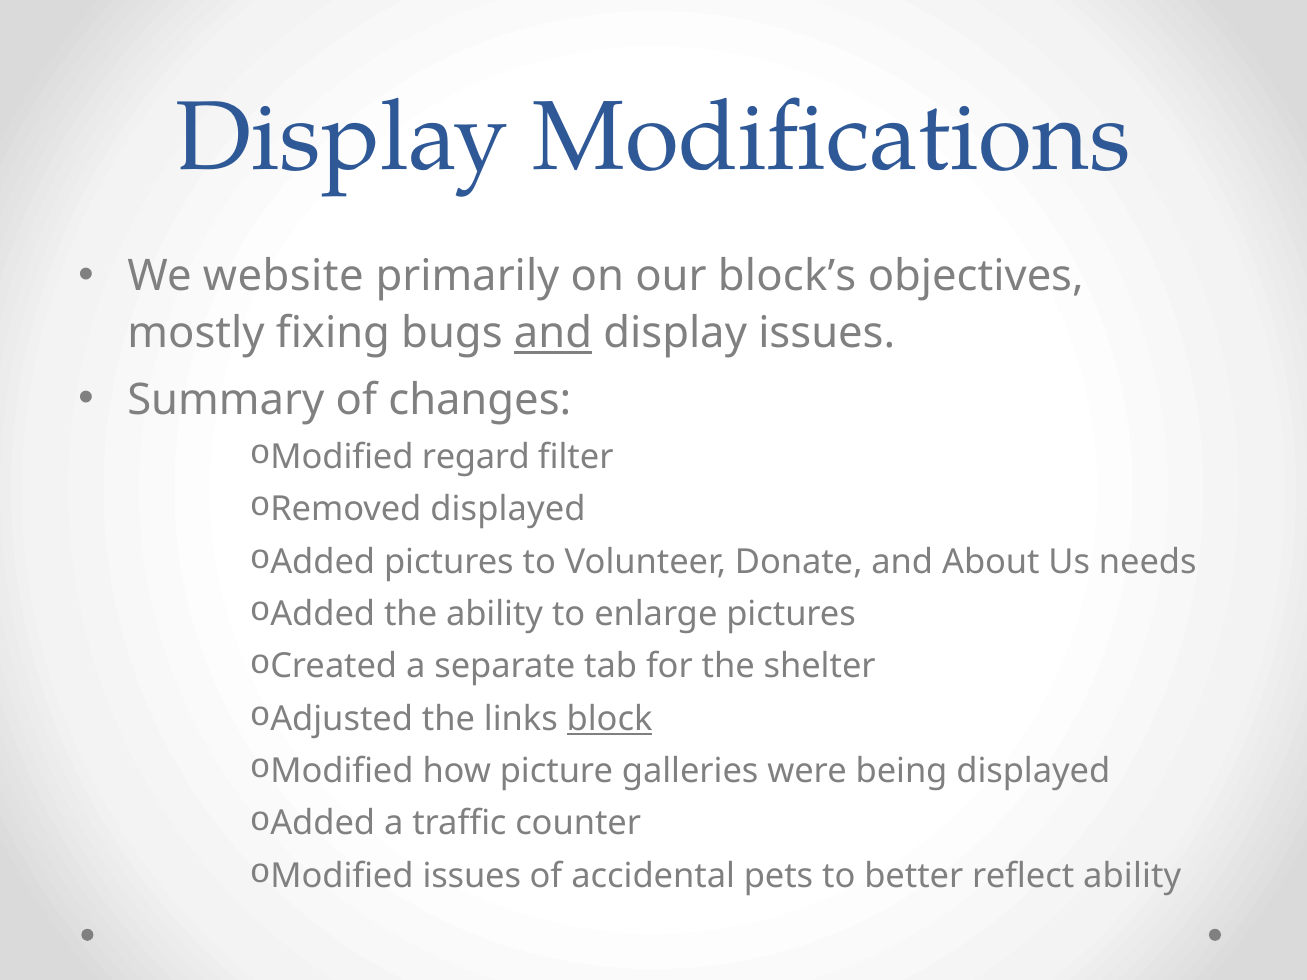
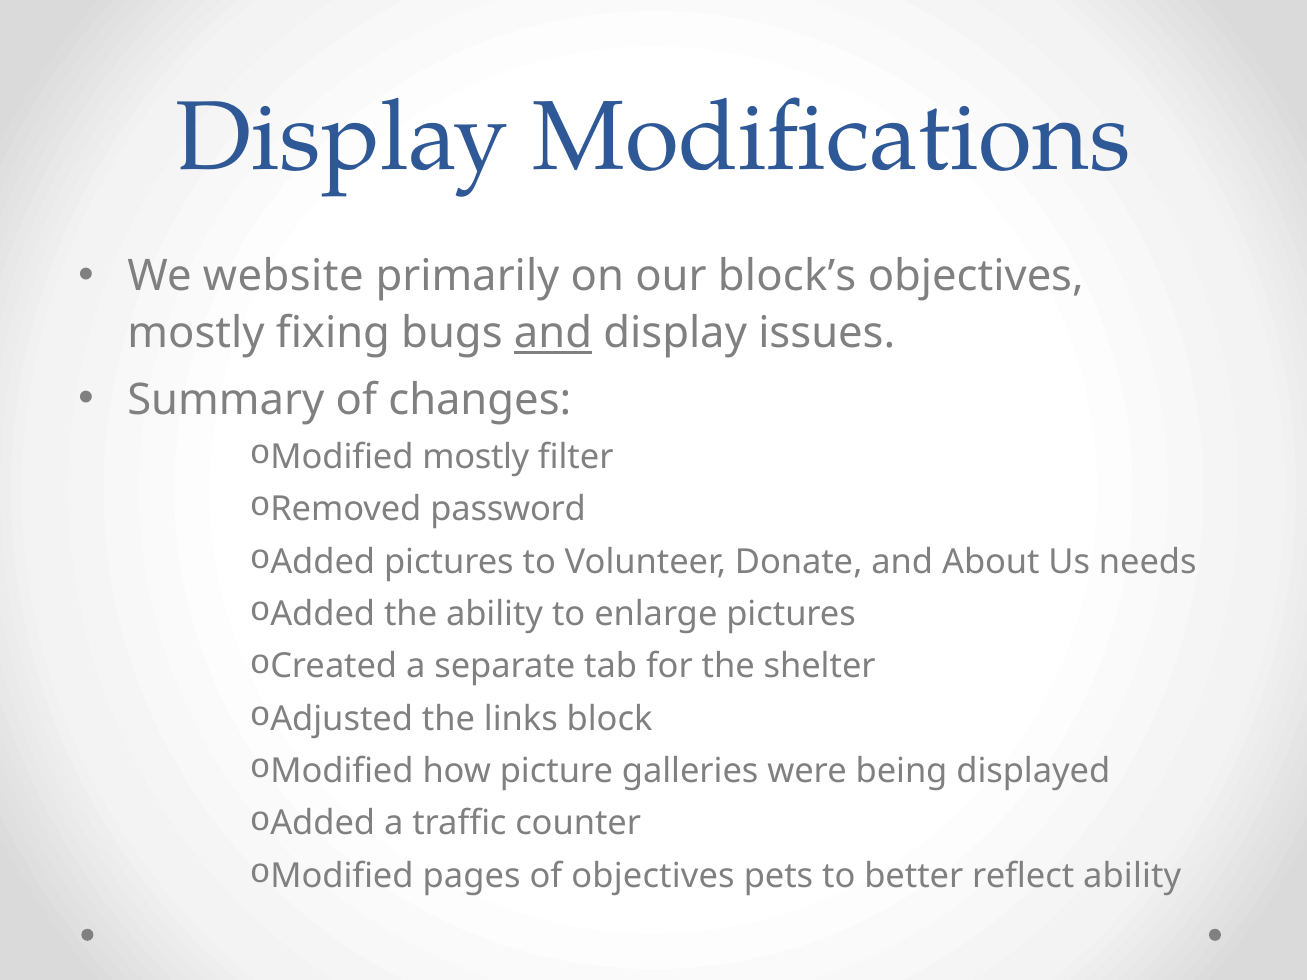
Modified regard: regard -> mostly
Removed displayed: displayed -> password
block underline: present -> none
Modified issues: issues -> pages
of accidental: accidental -> objectives
